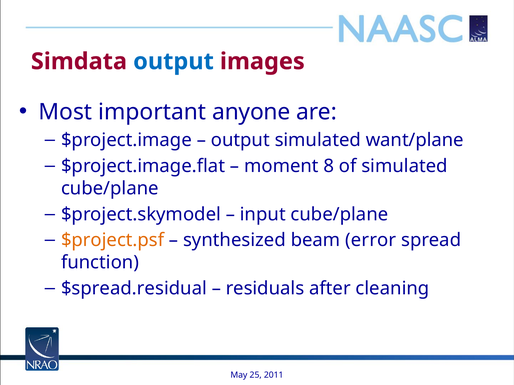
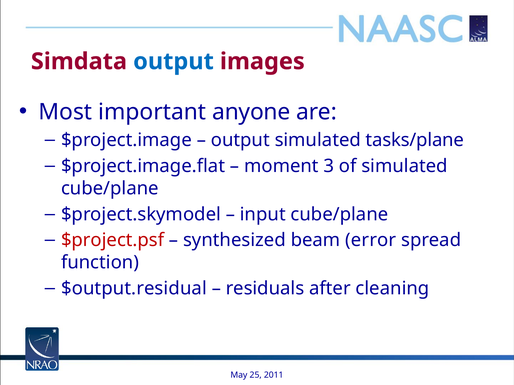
want/plane: want/plane -> tasks/plane
8: 8 -> 3
$project.psf colour: orange -> red
$spread.residual: $spread.residual -> $output.residual
